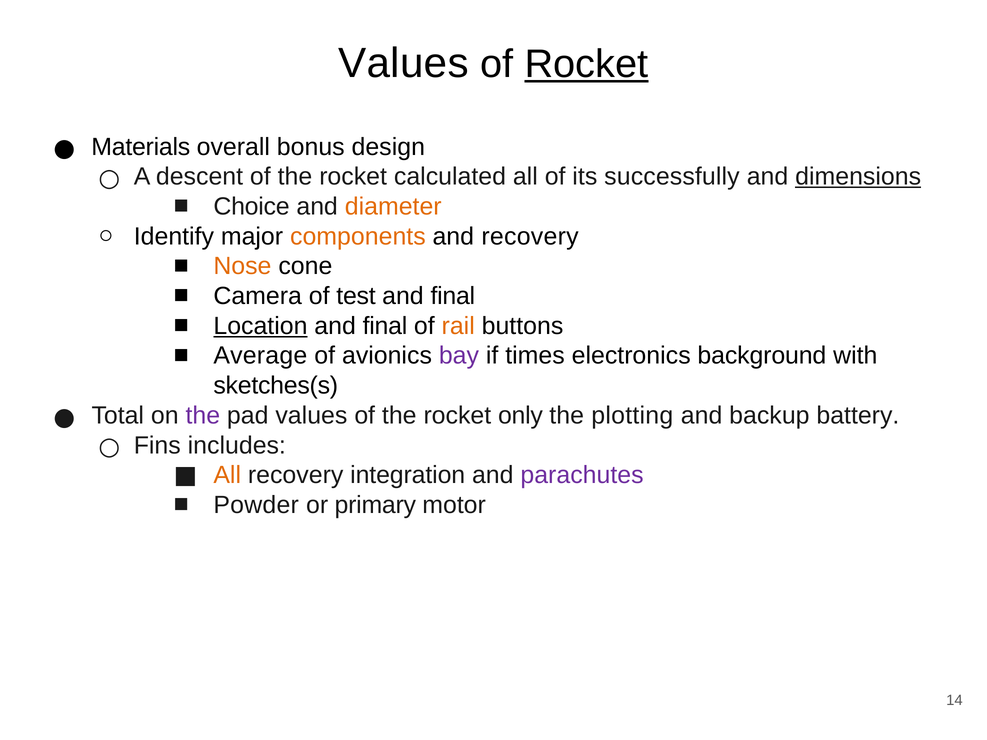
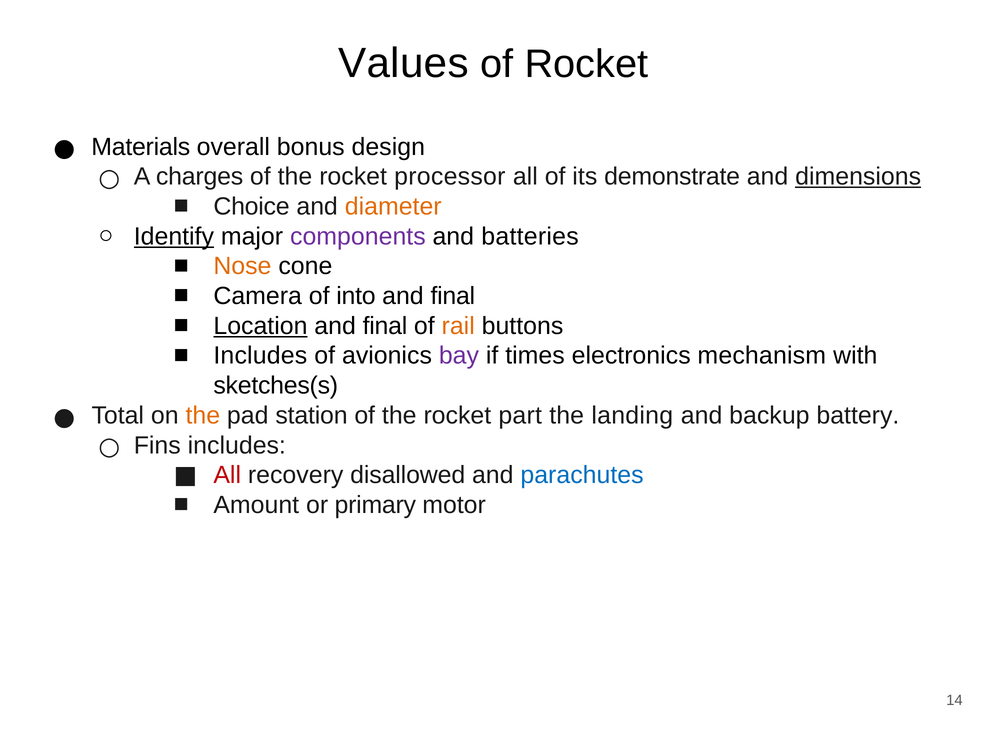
Rocket at (587, 64) underline: present -> none
descent: descent -> charges
calculated: calculated -> processor
successfully: successfully -> demonstrate
Identify underline: none -> present
components colour: orange -> purple
and recovery: recovery -> batteries
test: test -> into
Average at (260, 356): Average -> Includes
background: background -> mechanism
the at (203, 416) colour: purple -> orange
pad values: values -> station
only: only -> part
plotting: plotting -> landing
All at (227, 475) colour: orange -> red
integration: integration -> disallowed
parachutes colour: purple -> blue
Powder: Powder -> Amount
